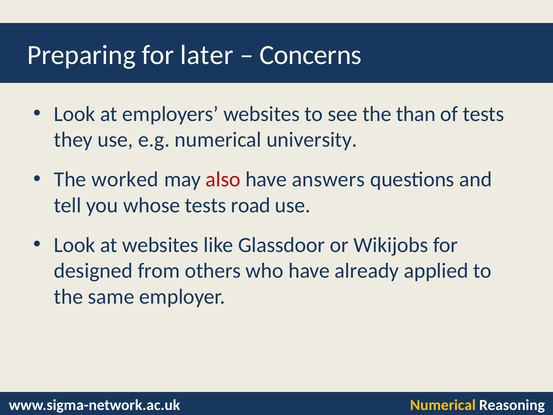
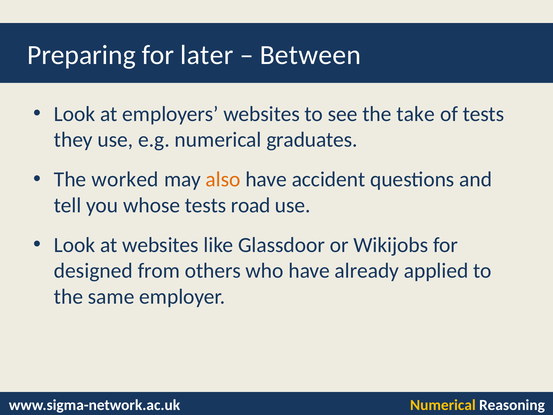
Concerns: Concerns -> Between
than: than -> take
university: university -> graduates
also colour: red -> orange
answers: answers -> accident
